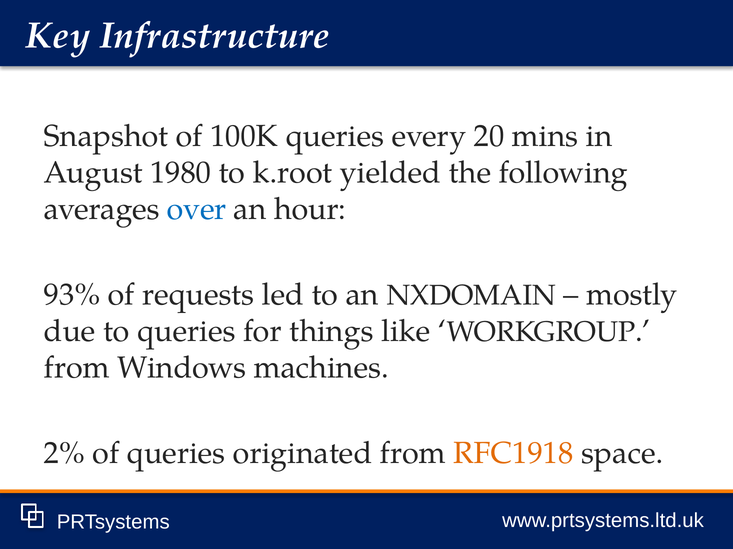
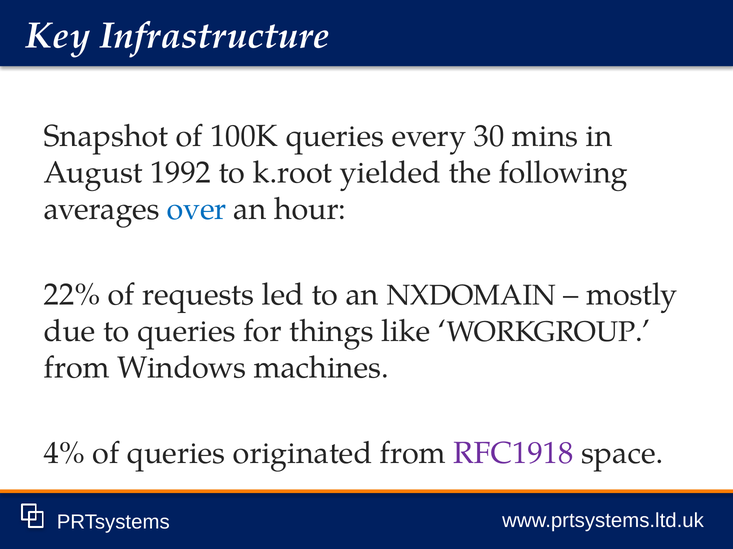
20: 20 -> 30
1980: 1980 -> 1992
93%: 93% -> 22%
2%: 2% -> 4%
RFC1918 colour: orange -> purple
